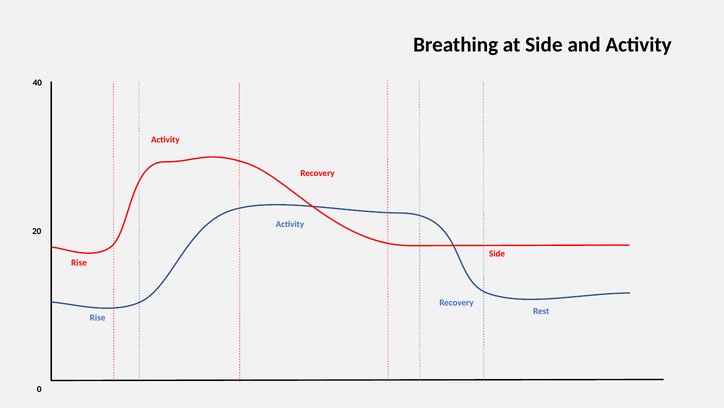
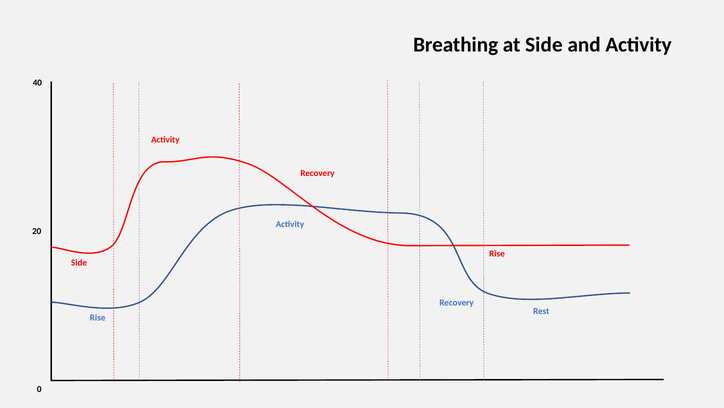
Side at (497, 253): Side -> Rise
Rise at (79, 262): Rise -> Side
